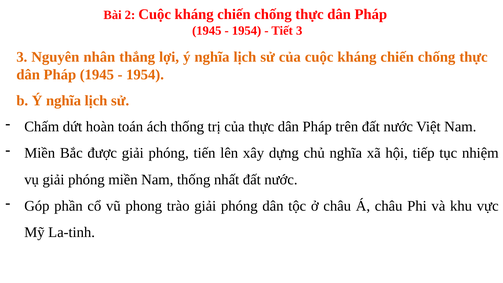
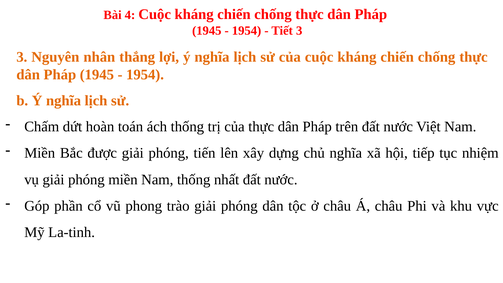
2: 2 -> 4
